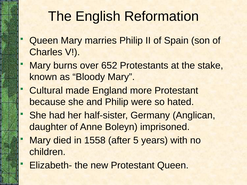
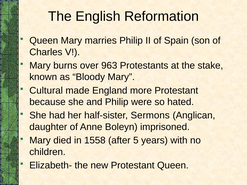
652: 652 -> 963
Germany: Germany -> Sermons
